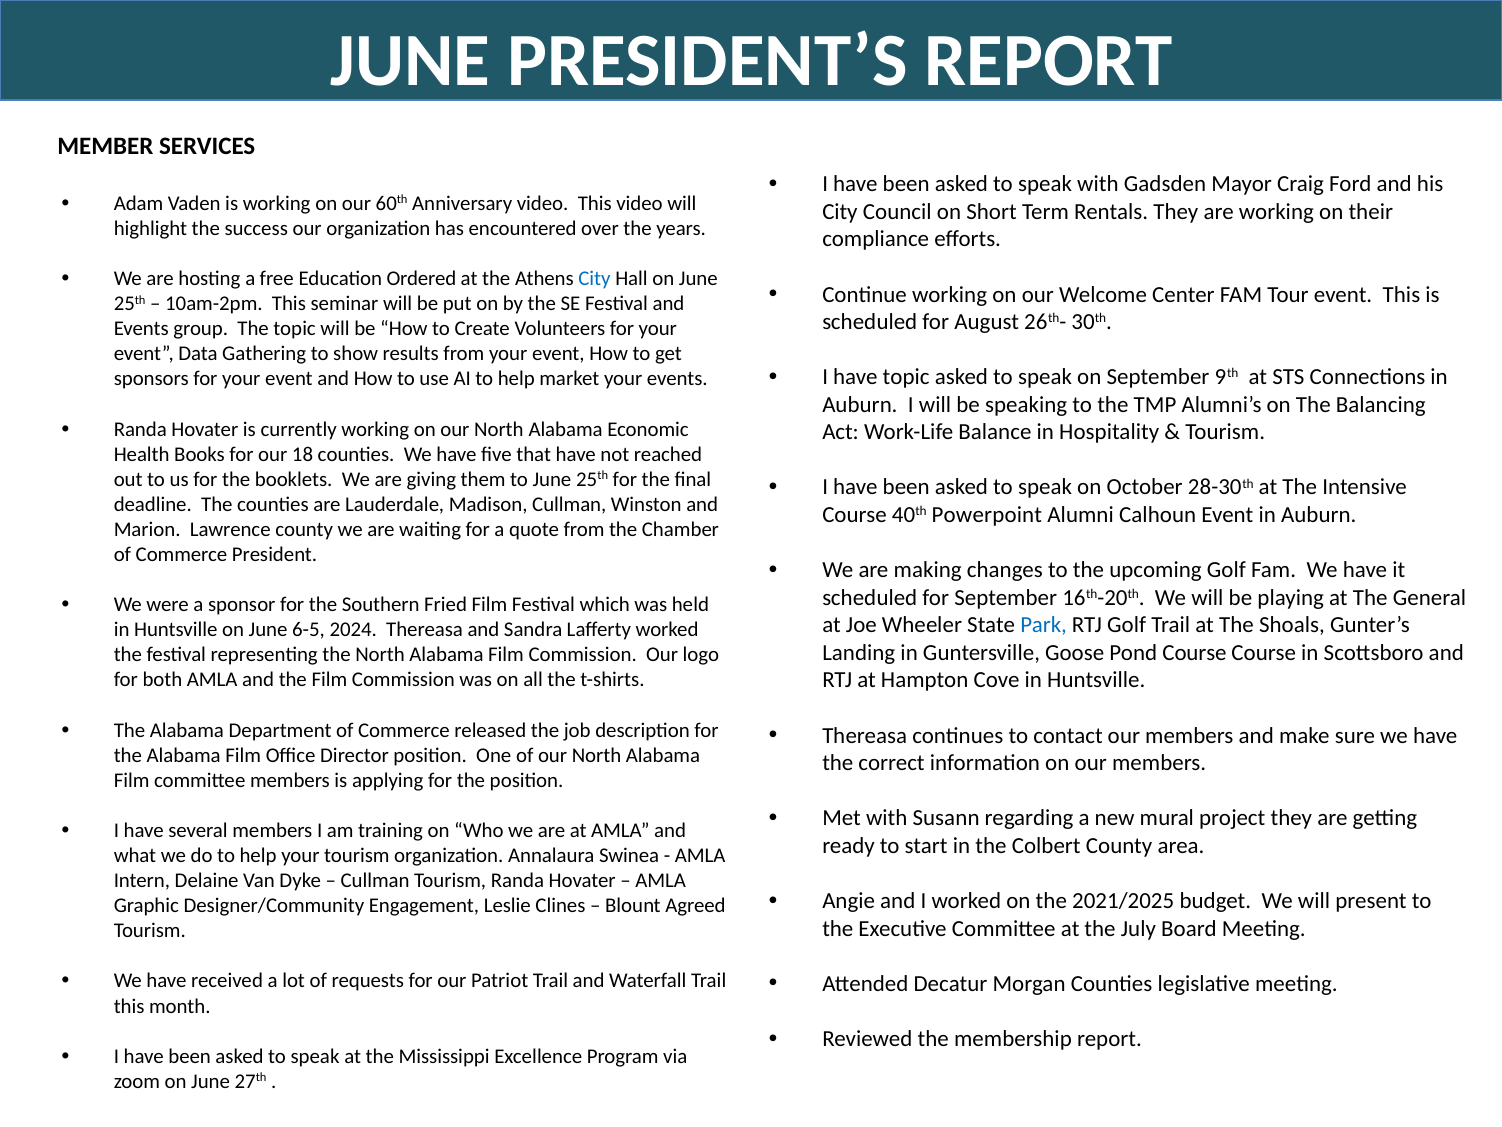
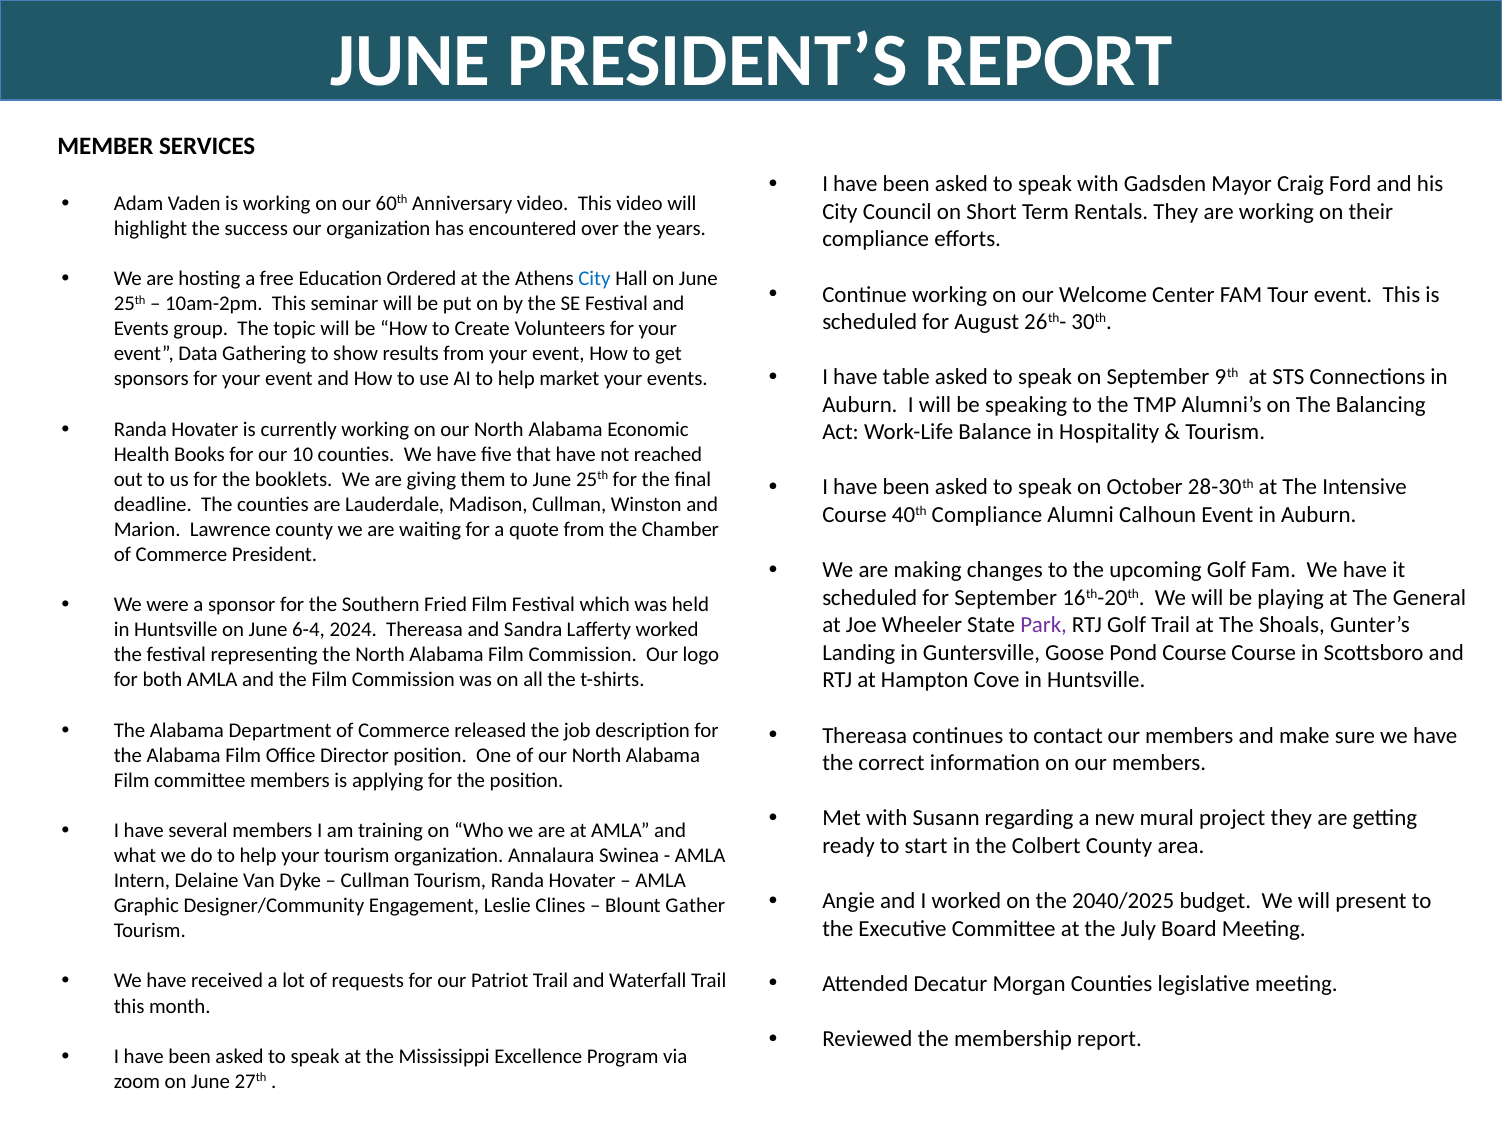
have topic: topic -> table
18: 18 -> 10
40th Powerpoint: Powerpoint -> Compliance
Park colour: blue -> purple
6-5: 6-5 -> 6-4
2021/2025: 2021/2025 -> 2040/2025
Agreed: Agreed -> Gather
